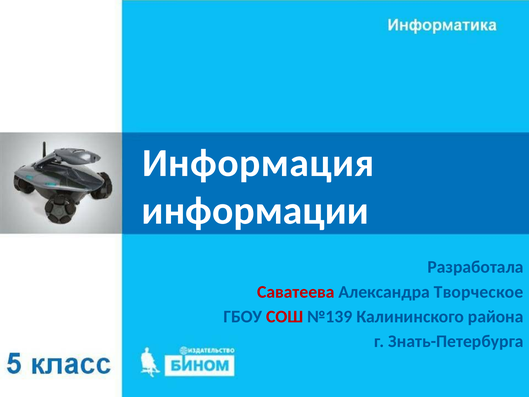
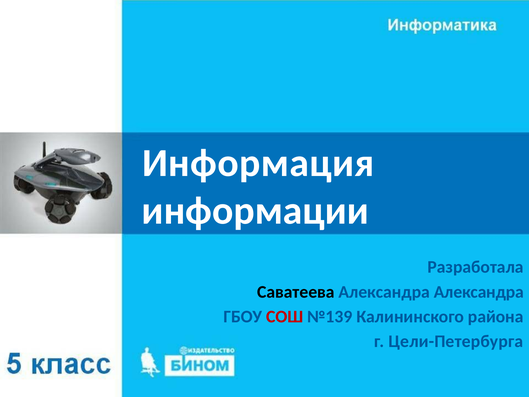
Саватеева colour: red -> black
Александра Творческое: Творческое -> Александра
Знать-Петербурга: Знать-Петербурга -> Цели-Петербурга
